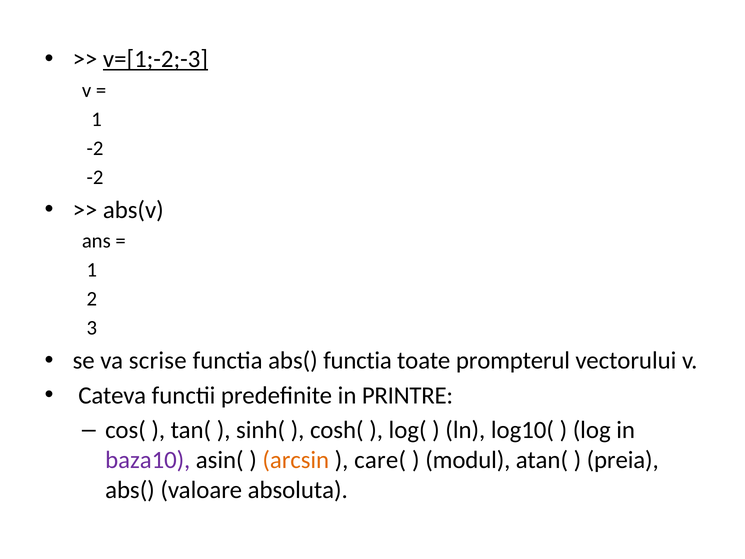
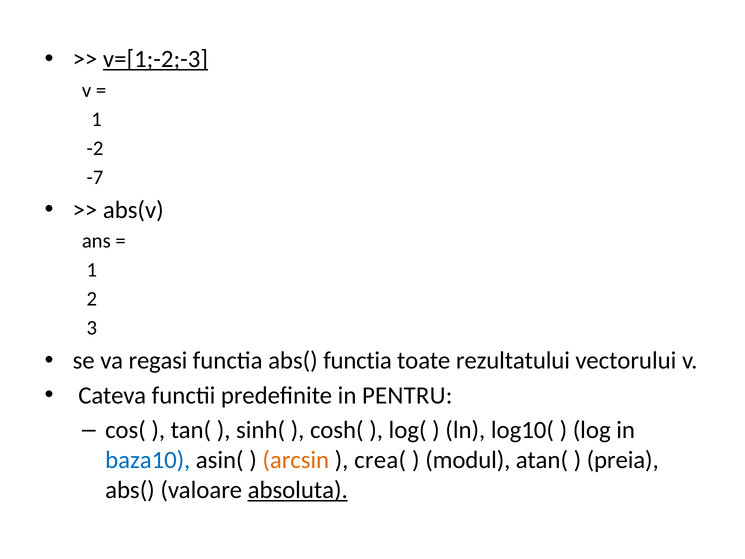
-2 at (95, 177): -2 -> -7
scrise: scrise -> regasi
prompterul: prompterul -> rezultatului
PRINTRE: PRINTRE -> PENTRU
baza10 colour: purple -> blue
care(: care( -> crea(
absoluta underline: none -> present
